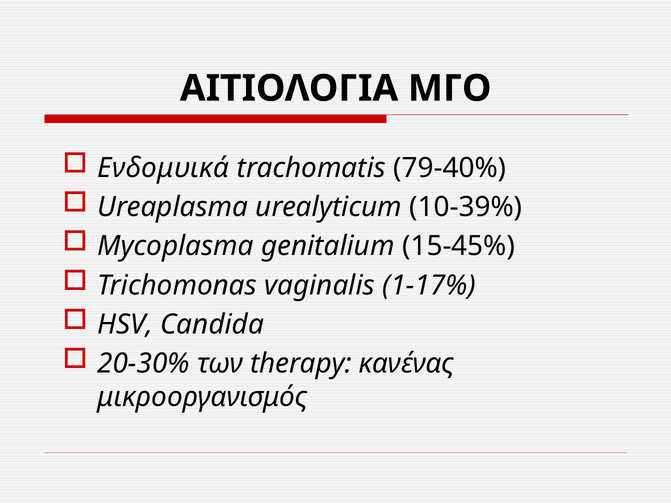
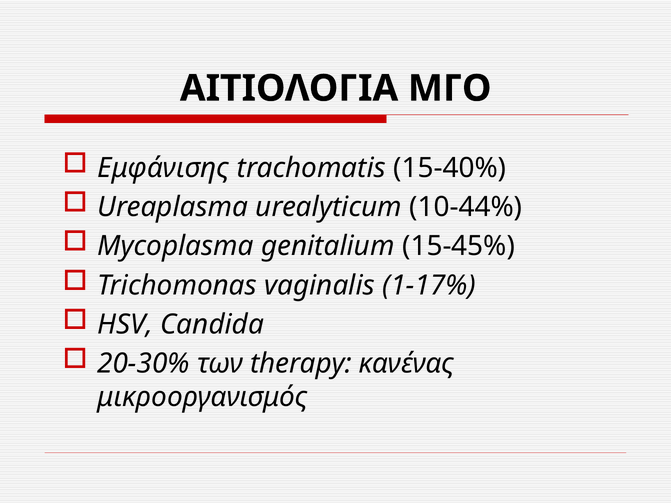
Ενδομυικά: Ενδομυικά -> Εμφάνισης
79-40%: 79-40% -> 15-40%
10-39%: 10-39% -> 10-44%
